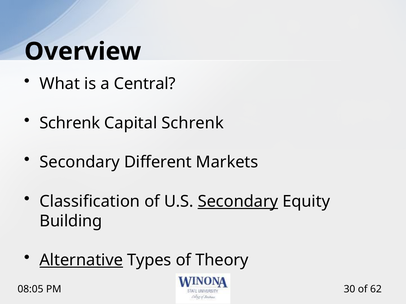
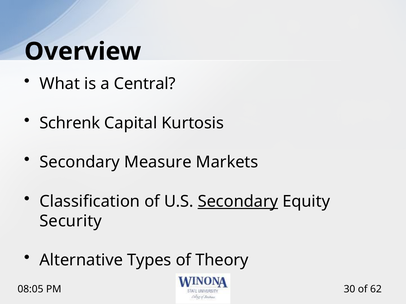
Capital Schrenk: Schrenk -> Kurtosis
Different: Different -> Measure
Building: Building -> Security
Alternative underline: present -> none
